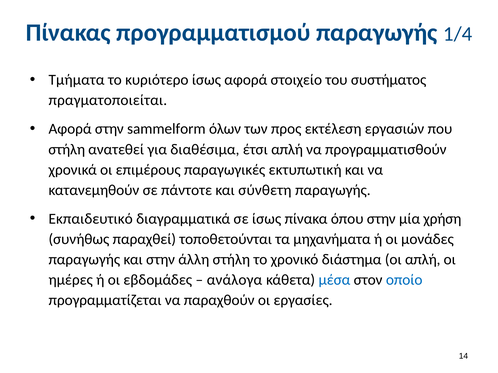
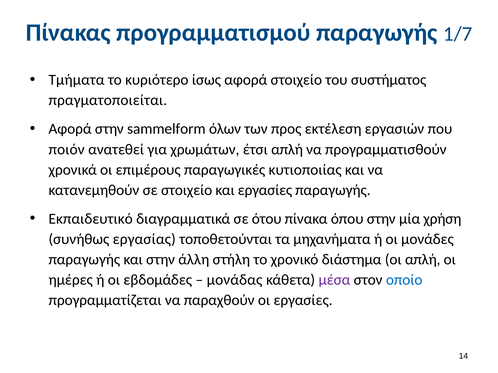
1/4: 1/4 -> 1/7
στήλη at (67, 150): στήλη -> ποιόν
διαθέσιμα: διαθέσιμα -> χρωμάτων
εκτυπωτική: εκτυπωτική -> κυτιοποιίας
σε πάντοτε: πάντοτε -> στοιχείο
και σύνθετη: σύνθετη -> εργασίες
σε ίσως: ίσως -> ότου
παραχθεί: παραχθεί -> εργασίας
ανάλογα: ανάλογα -> μονάδας
μέσα colour: blue -> purple
